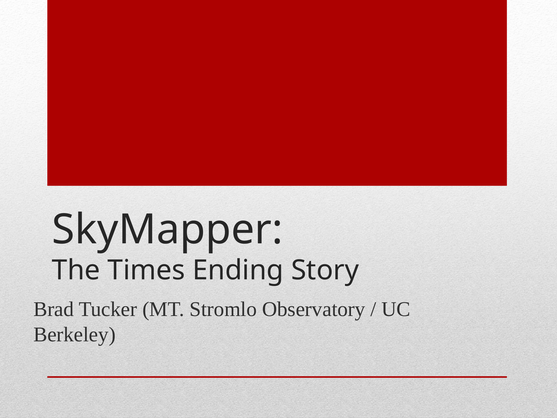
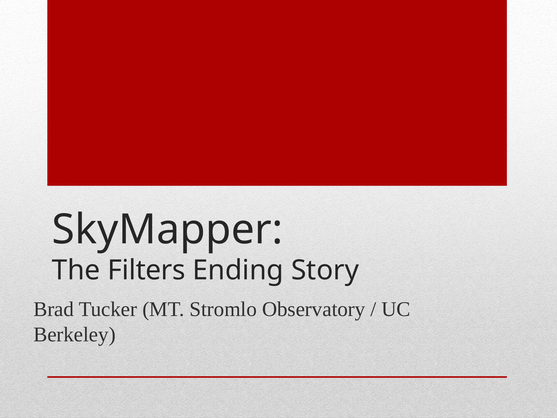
Times: Times -> Filters
